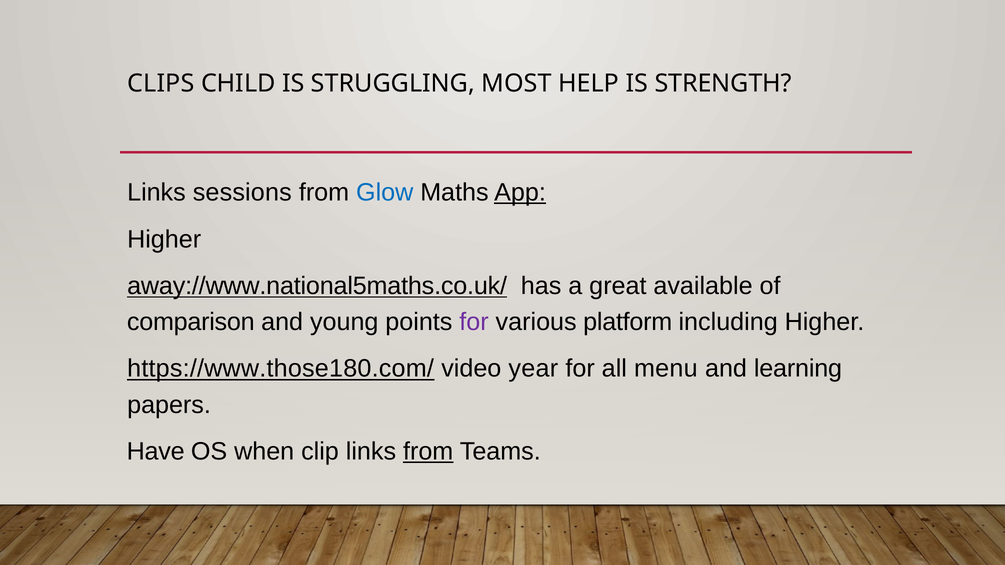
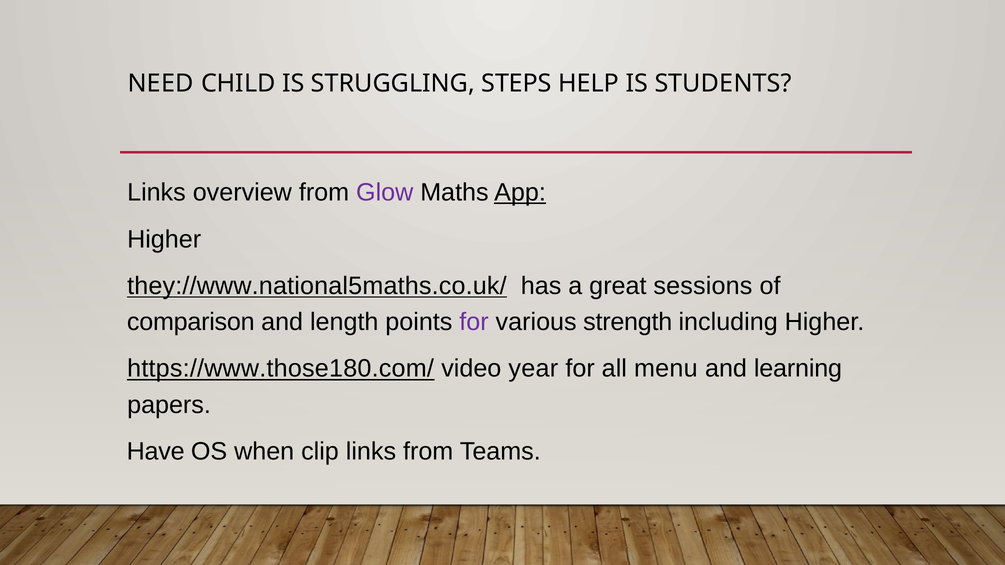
CLIPS: CLIPS -> NEED
MOST: MOST -> STEPS
STRENGTH: STRENGTH -> STUDENTS
sessions: sessions -> overview
Glow colour: blue -> purple
away://www.national5maths.co.uk/: away://www.national5maths.co.uk/ -> they://www.national5maths.co.uk/
available: available -> sessions
young: young -> length
platform: platform -> strength
from at (428, 452) underline: present -> none
